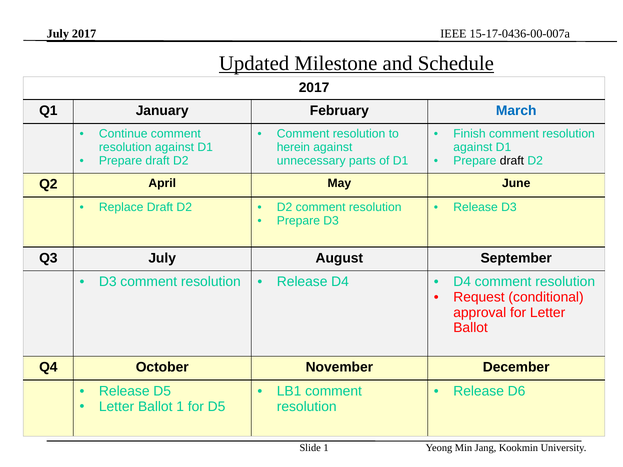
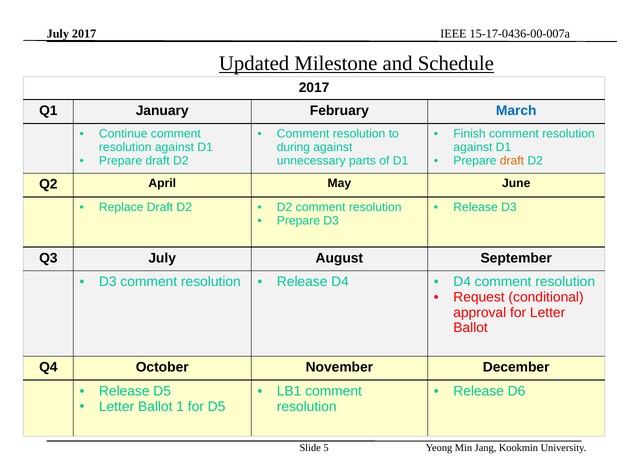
herein: herein -> during
draft at (512, 161) colour: black -> orange
Slide 1: 1 -> 5
